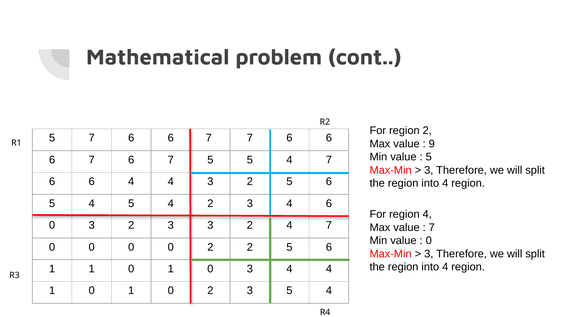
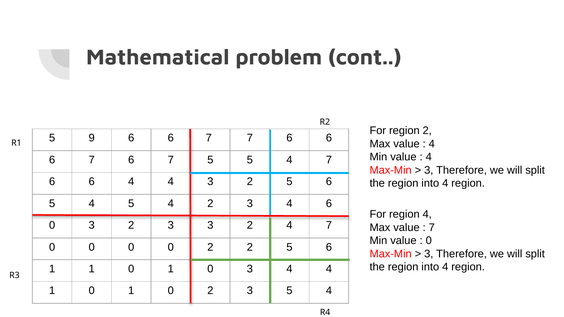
5 7: 7 -> 9
9 at (432, 144): 9 -> 4
5 at (429, 157): 5 -> 4
